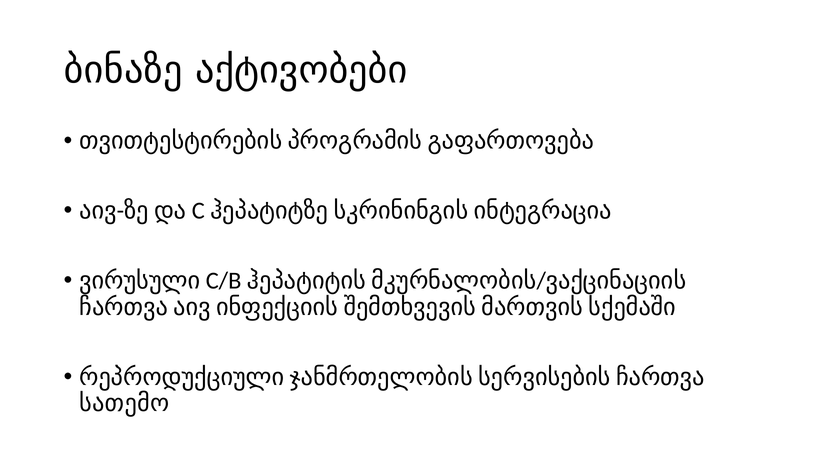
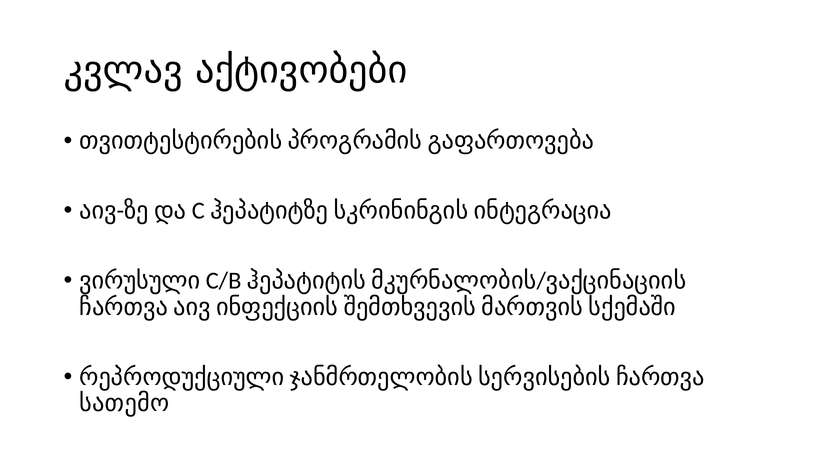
ბინაზე: ბინაზე -> კვლავ
